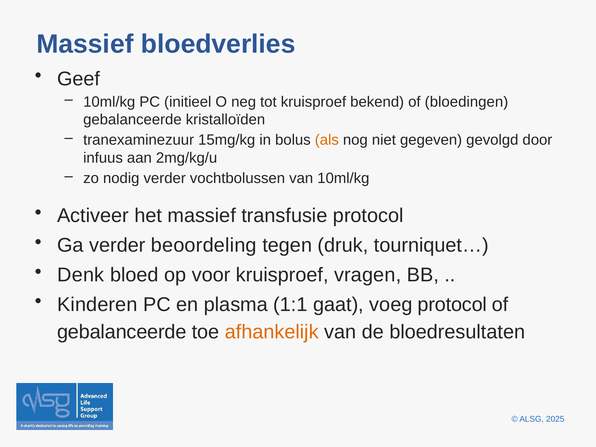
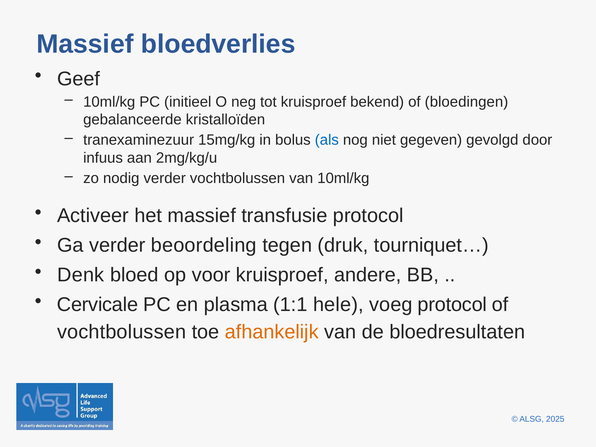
als colour: orange -> blue
vragen: vragen -> andere
Kinderen: Kinderen -> Cervicale
gaat: gaat -> hele
gebalanceerde at (122, 332): gebalanceerde -> vochtbolussen
